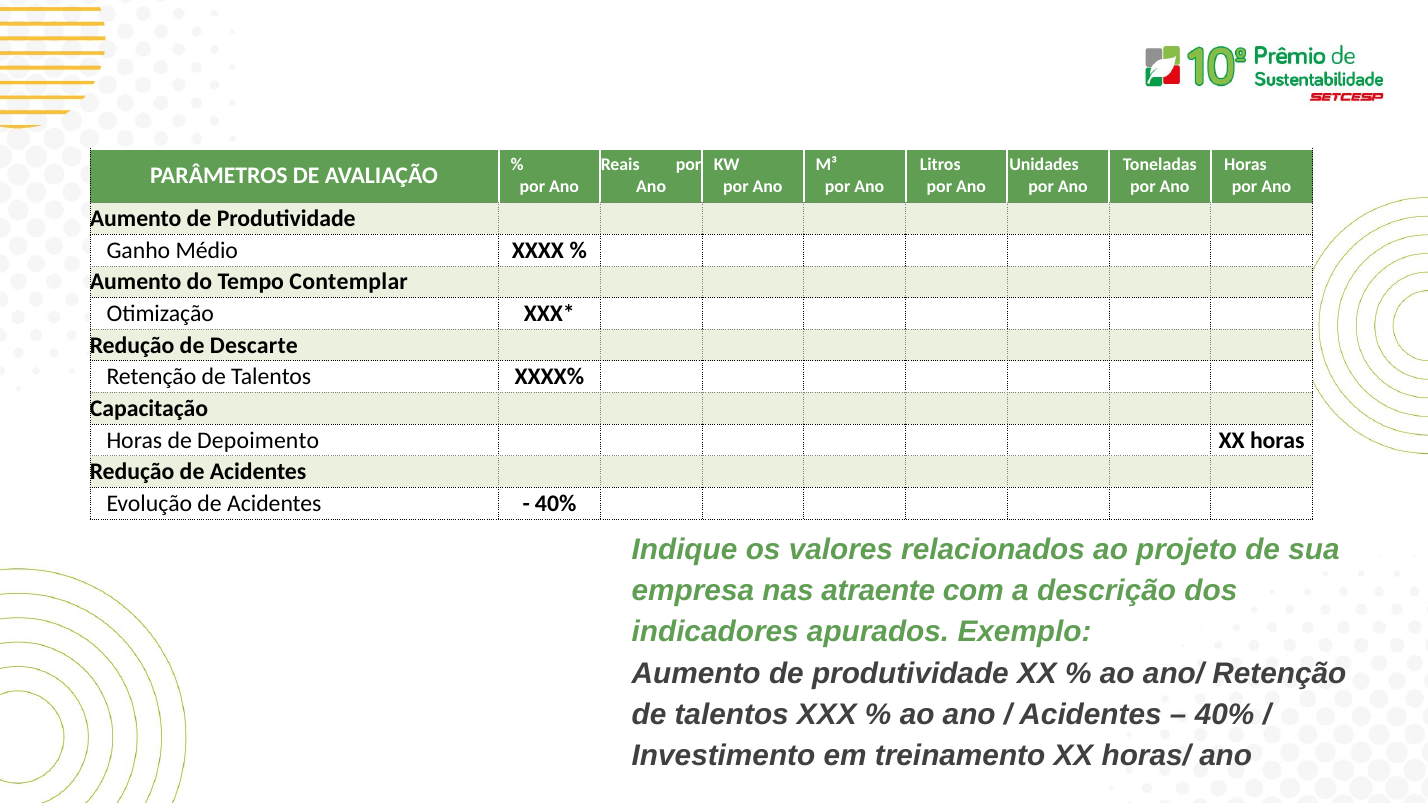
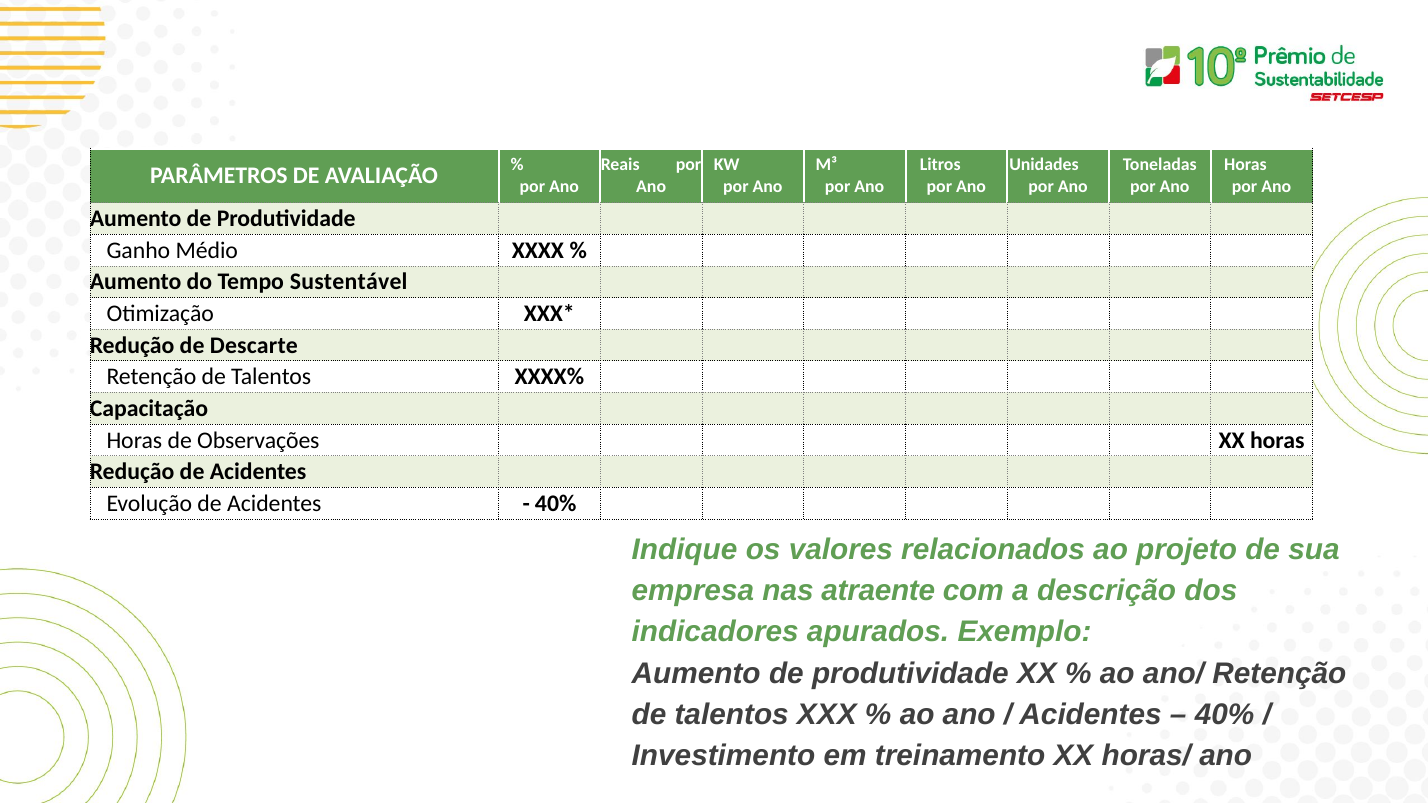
Contemplar: Contemplar -> Sustentável
Depoimento: Depoimento -> Observações
